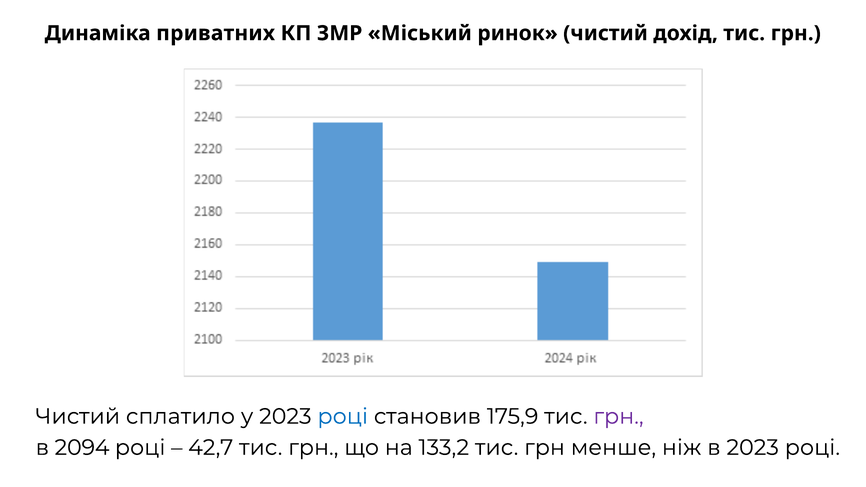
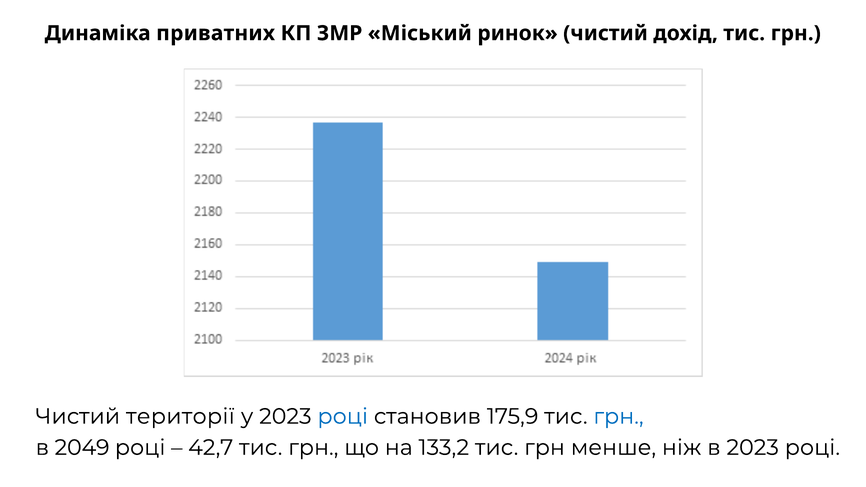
сплатило: сплатило -> території
грн at (619, 417) colour: purple -> blue
2094: 2094 -> 2049
